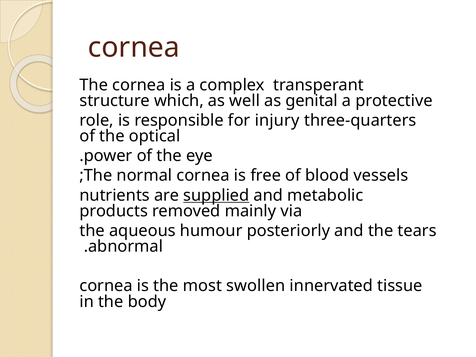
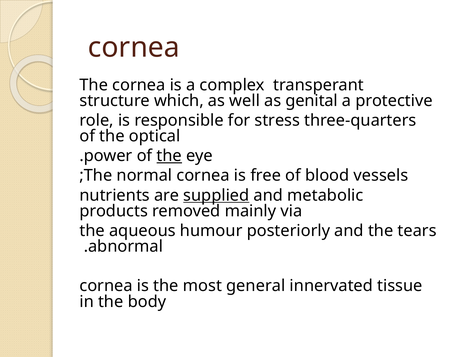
injury: injury -> stress
the at (169, 156) underline: none -> present
swollen: swollen -> general
